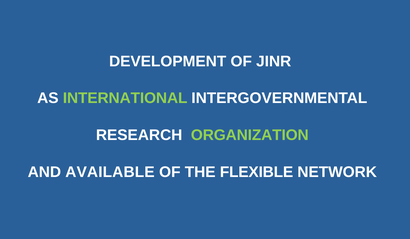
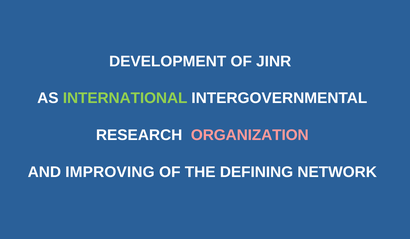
ORGANIZATION colour: light green -> pink
AVAILABLE: AVAILABLE -> IMPROVING
FLEXIBLE: FLEXIBLE -> DEFINING
